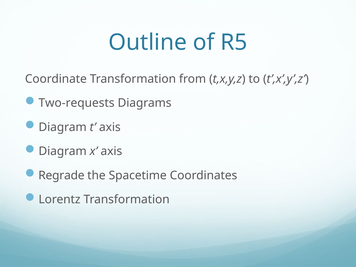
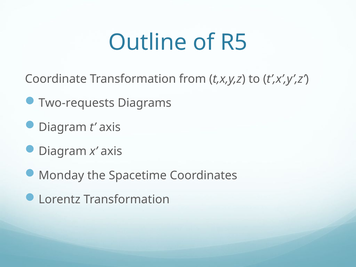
Regrade: Regrade -> Monday
